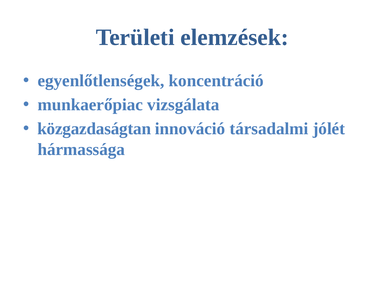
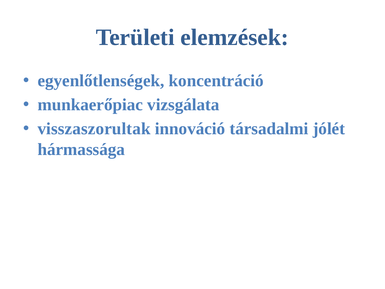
közgazdaságtan: közgazdaságtan -> visszaszorultak
